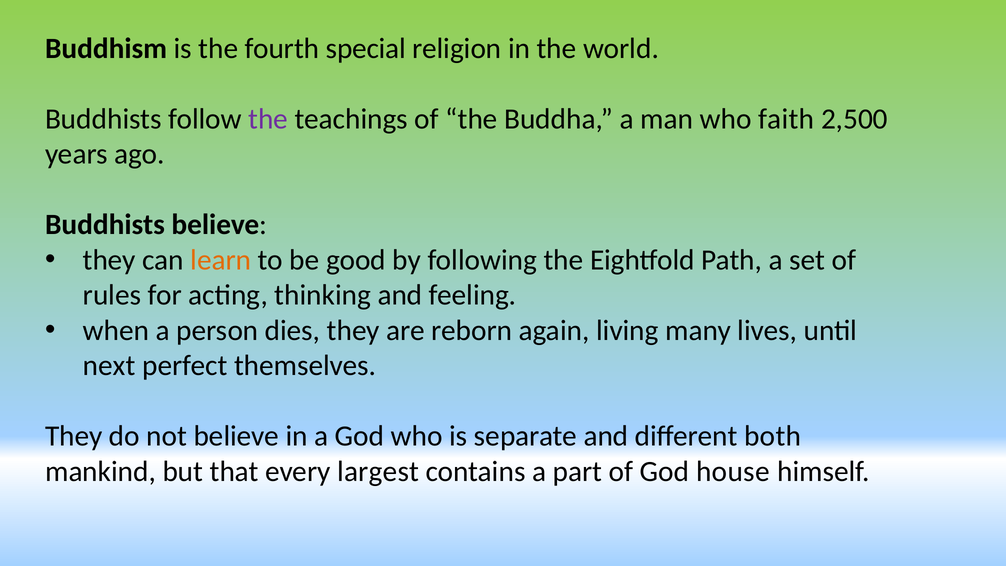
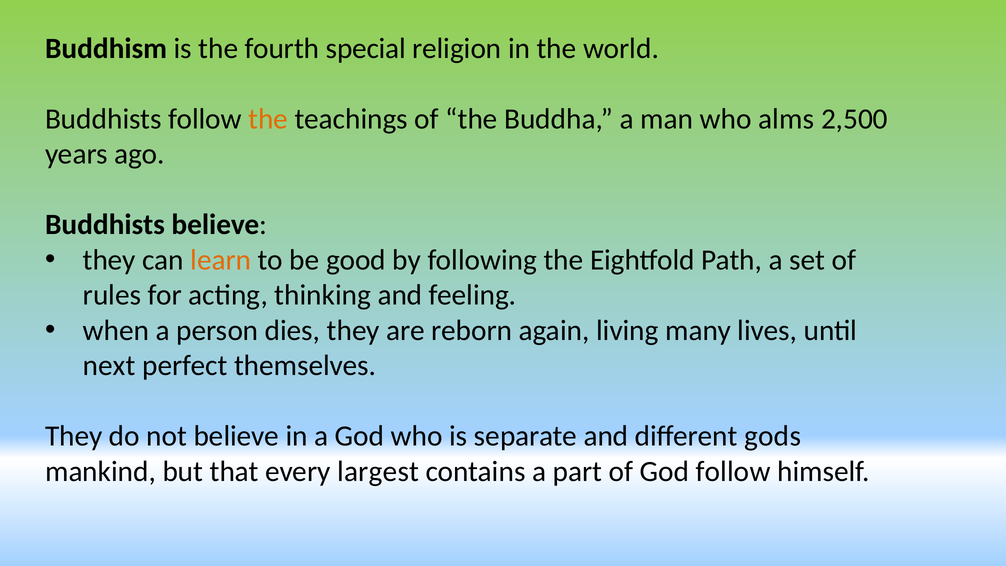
the at (268, 119) colour: purple -> orange
faith: faith -> alms
both: both -> gods
God house: house -> follow
